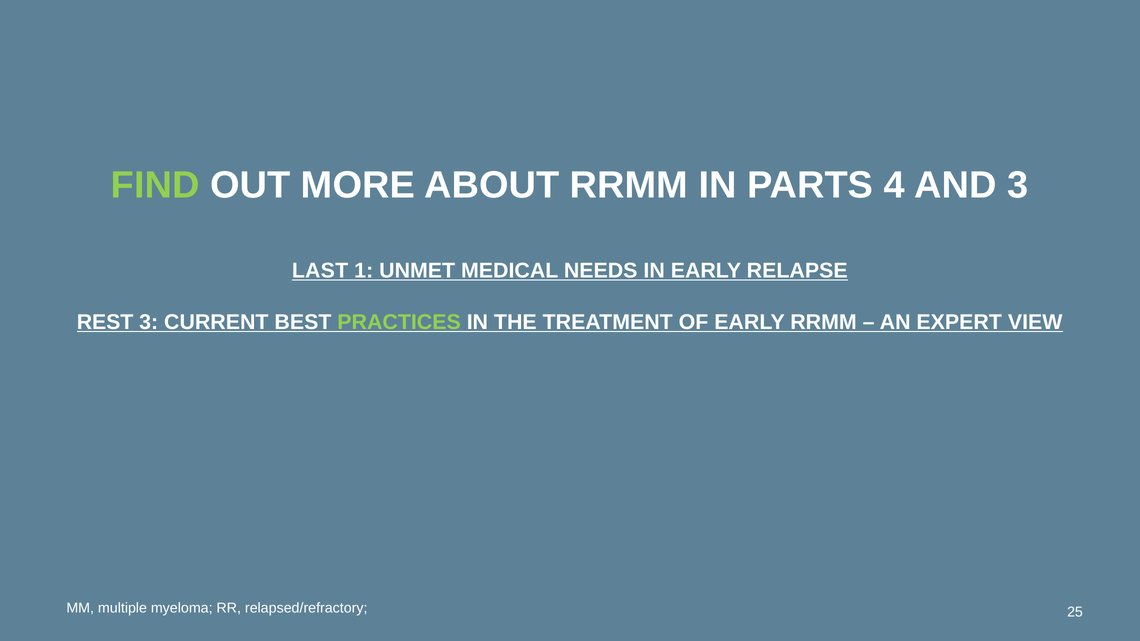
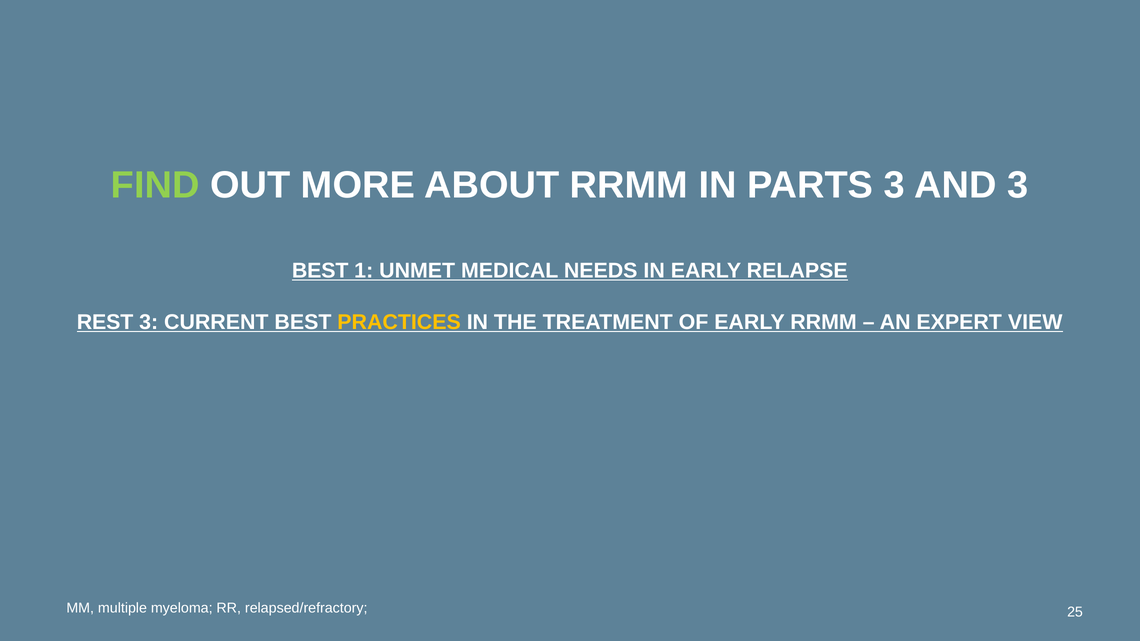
PARTS 4: 4 -> 3
LAST at (320, 271): LAST -> BEST
PRACTICES colour: light green -> yellow
